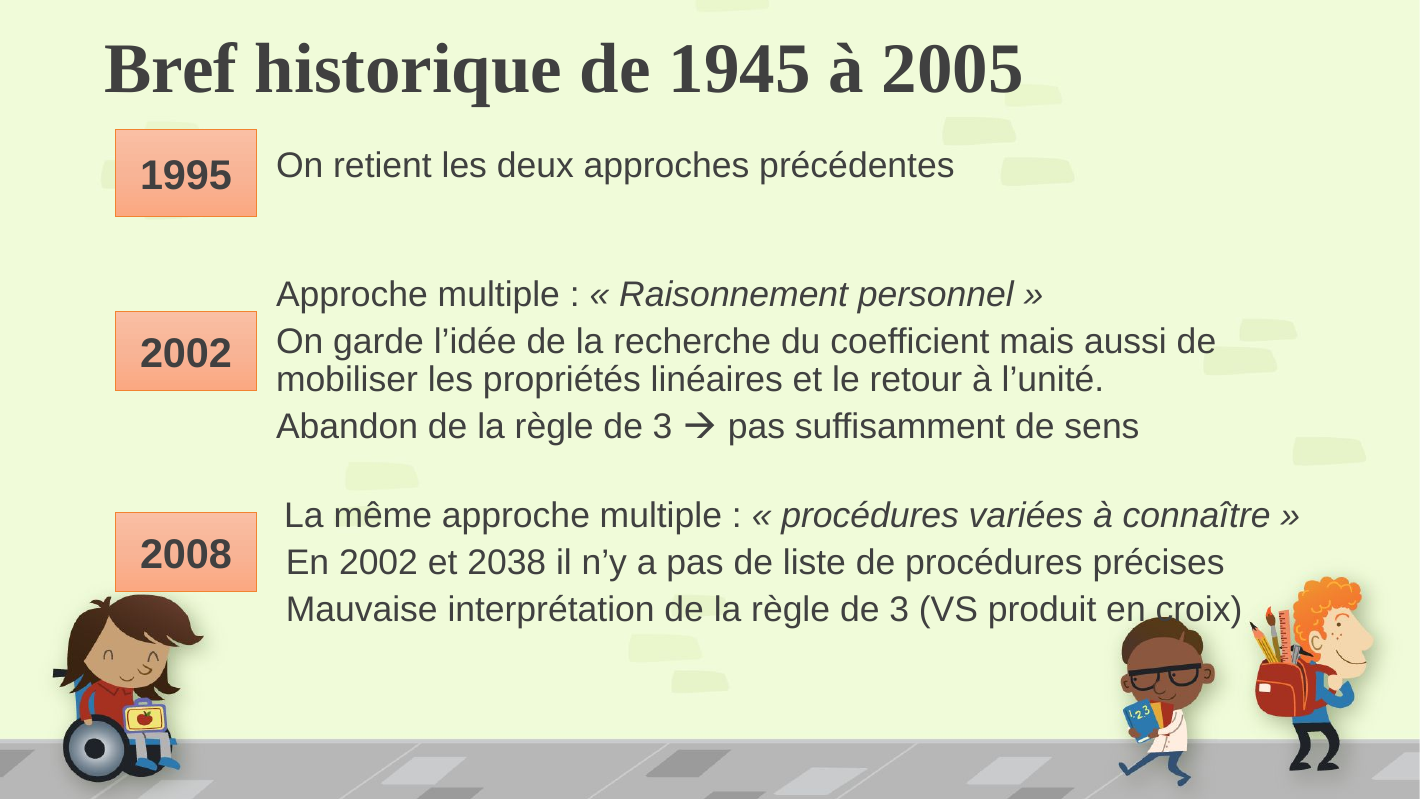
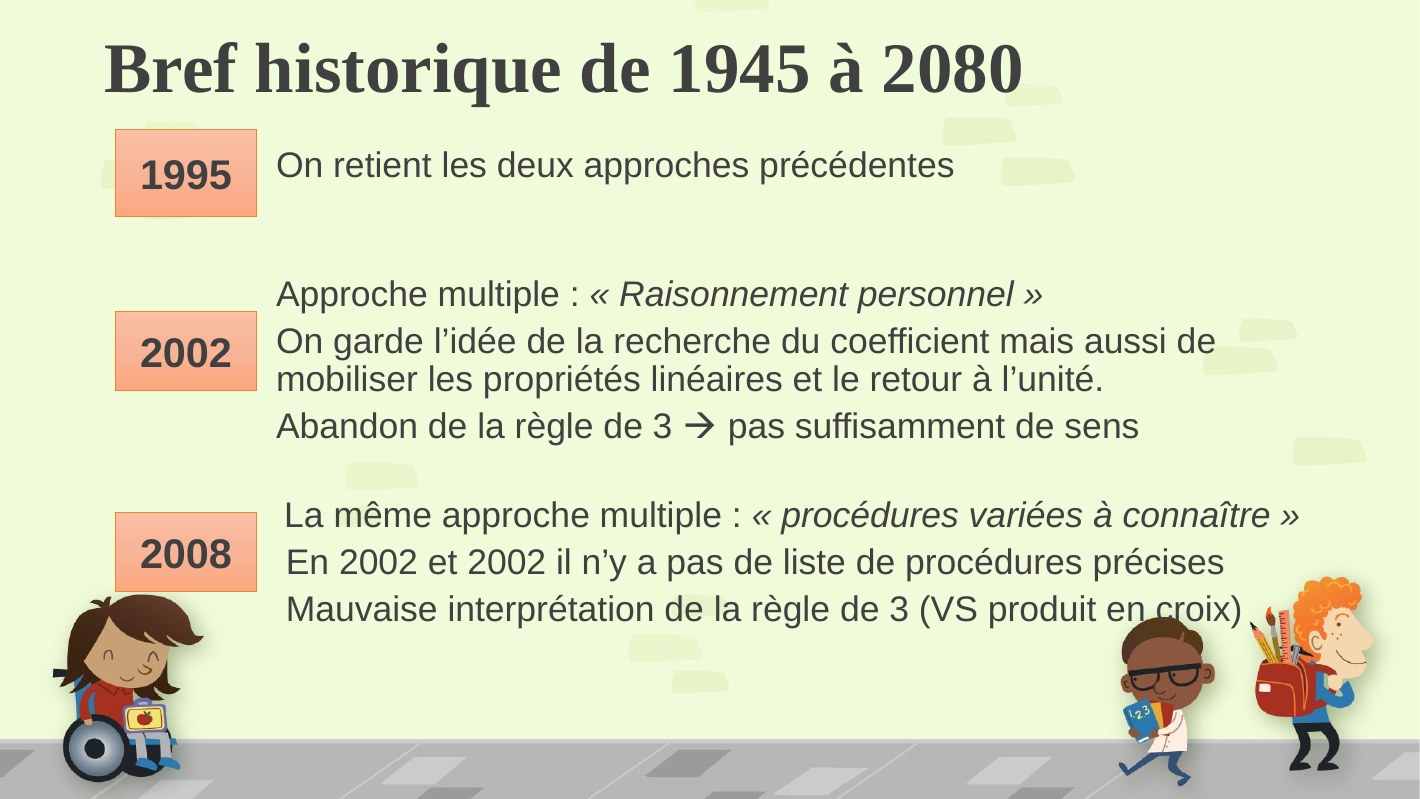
2005: 2005 -> 2080
et 2038: 2038 -> 2002
